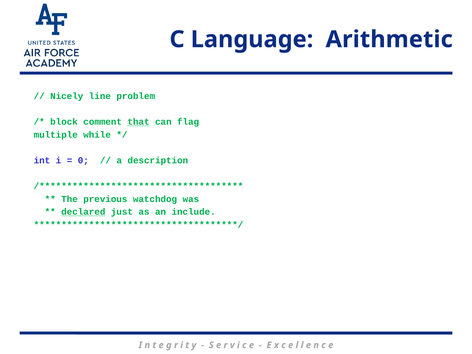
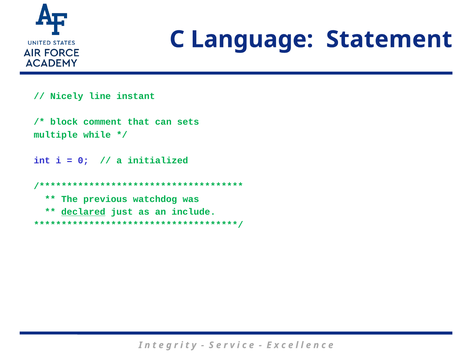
Arithmetic: Arithmetic -> Statement
problem: problem -> instant
that underline: present -> none
flag: flag -> sets
description: description -> initialized
